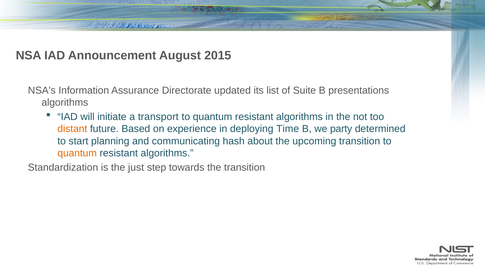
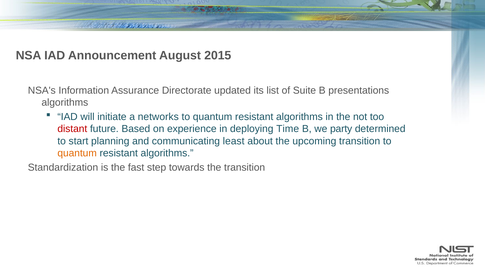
transport: transport -> networks
distant colour: orange -> red
hash: hash -> least
just: just -> fast
